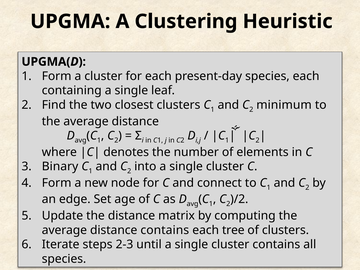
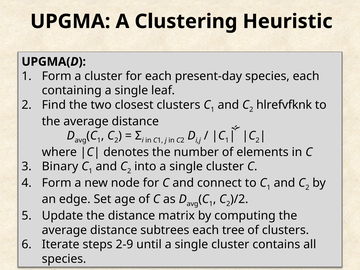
minimum: minimum -> hlrefvfknk
distance contains: contains -> subtrees
2-3: 2-3 -> 2-9
